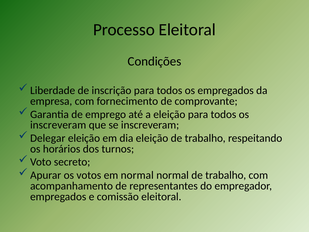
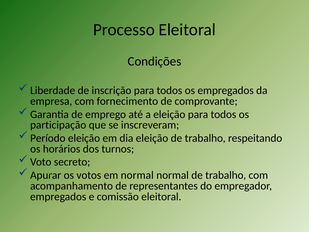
inscreveram at (58, 125): inscreveram -> participação
Delegar: Delegar -> Período
